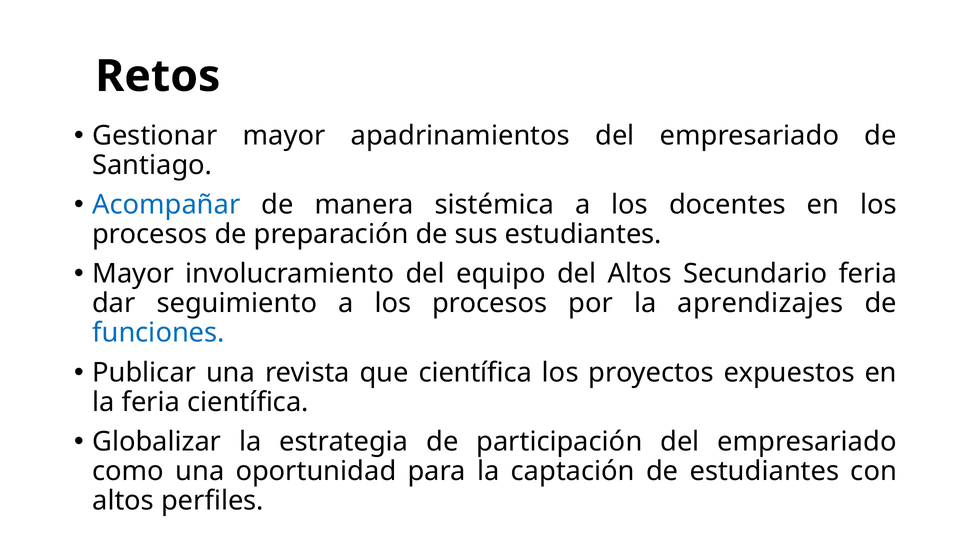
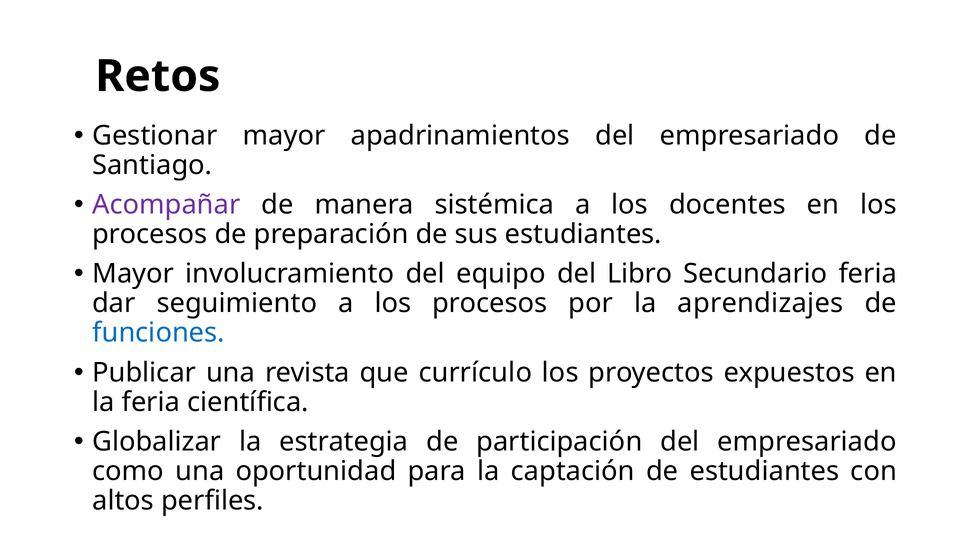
Acompañar colour: blue -> purple
del Altos: Altos -> Libro
que científica: científica -> currículo
